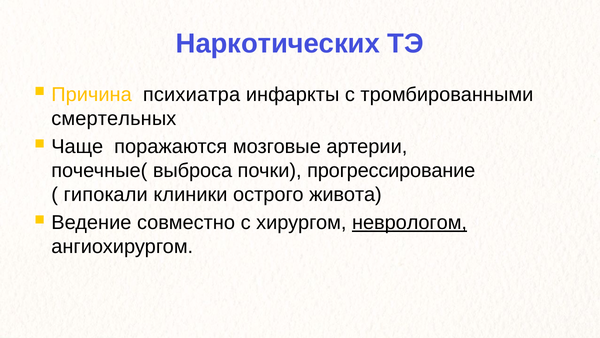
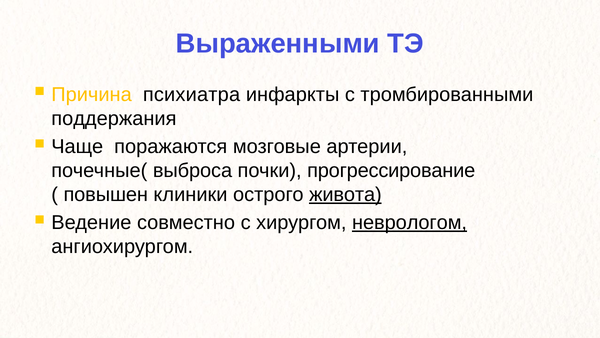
Наркотических: Наркотических -> Выраженными
смертельных: смертельных -> поддержания
гипокали: гипокали -> повышен
живота underline: none -> present
